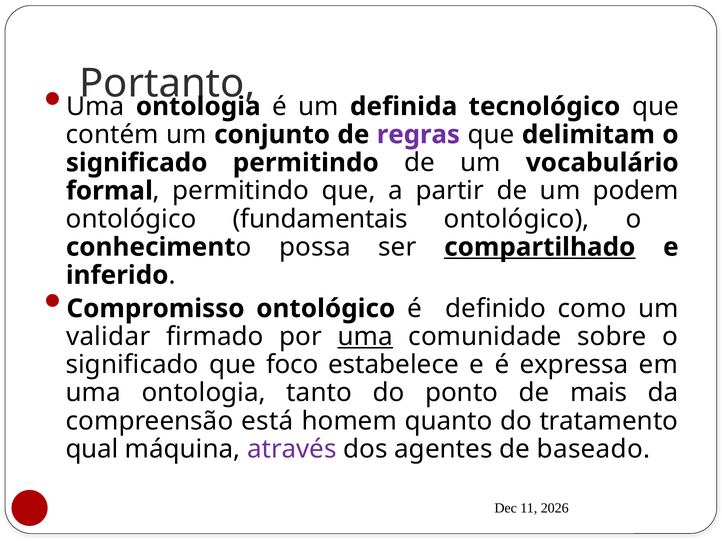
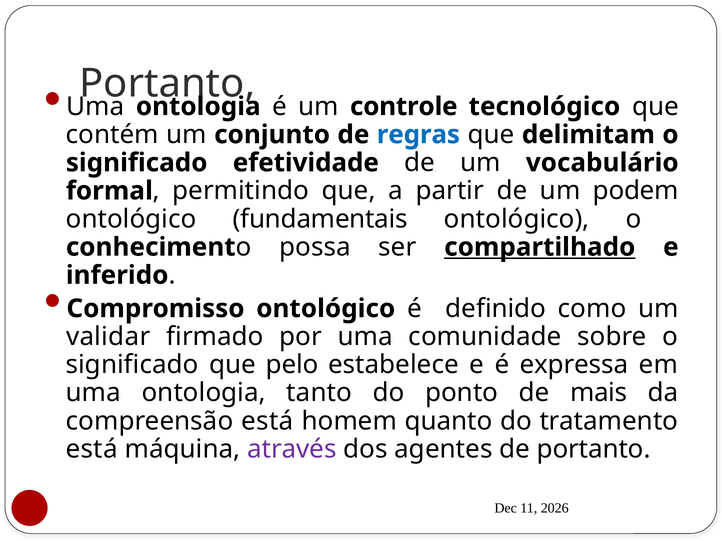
definida: definida -> controle
regras colour: purple -> blue
significado permitindo: permitindo -> efetividade
uma at (365, 337) underline: present -> none
foco: foco -> pelo
qual at (92, 450): qual -> está
de baseado: baseado -> portanto
